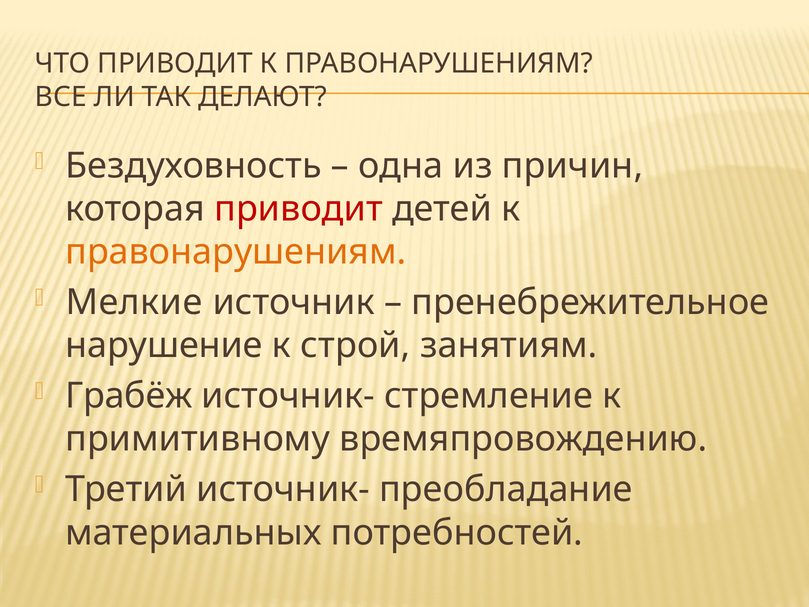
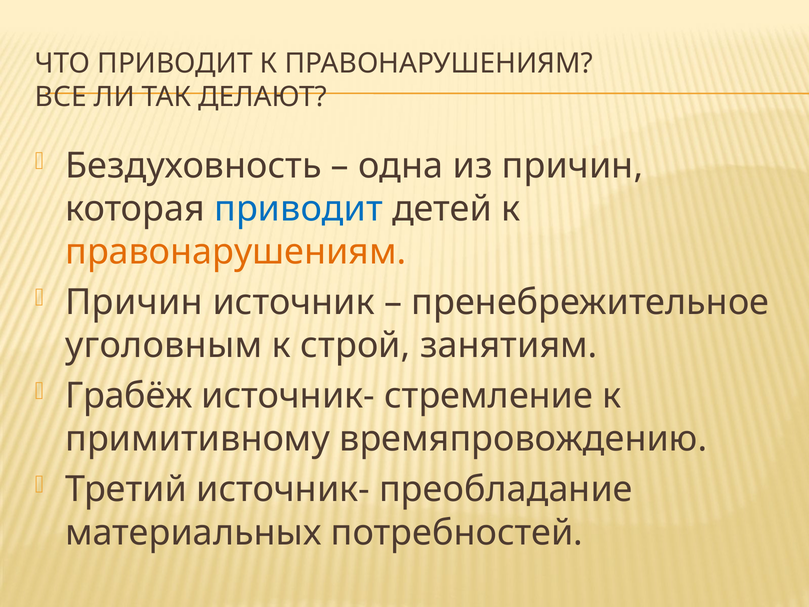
приводит at (299, 209) colour: red -> blue
Мелкие at (134, 302): Мелкие -> Причин
нарушение: нарушение -> уголовным
